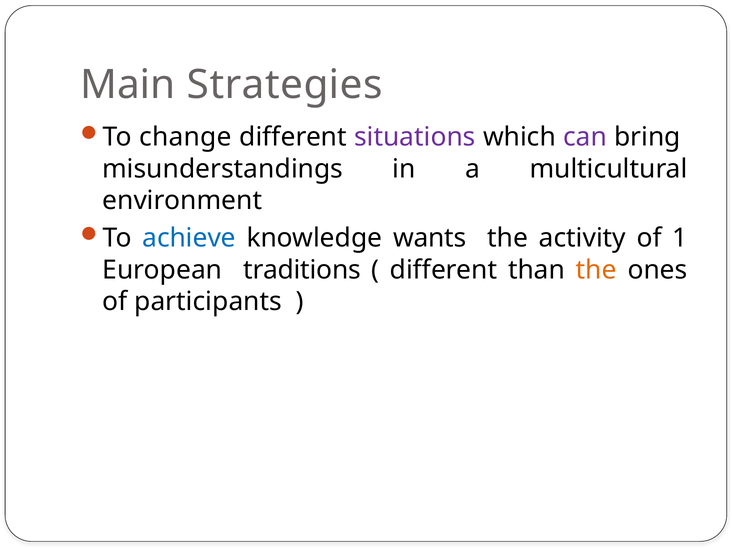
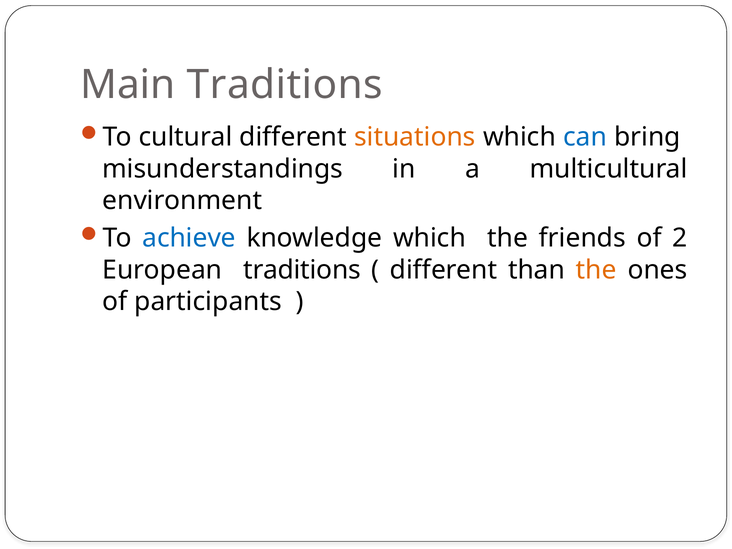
Main Strategies: Strategies -> Traditions
change: change -> cultural
situations colour: purple -> orange
can colour: purple -> blue
knowledge wants: wants -> which
activity: activity -> friends
1: 1 -> 2
